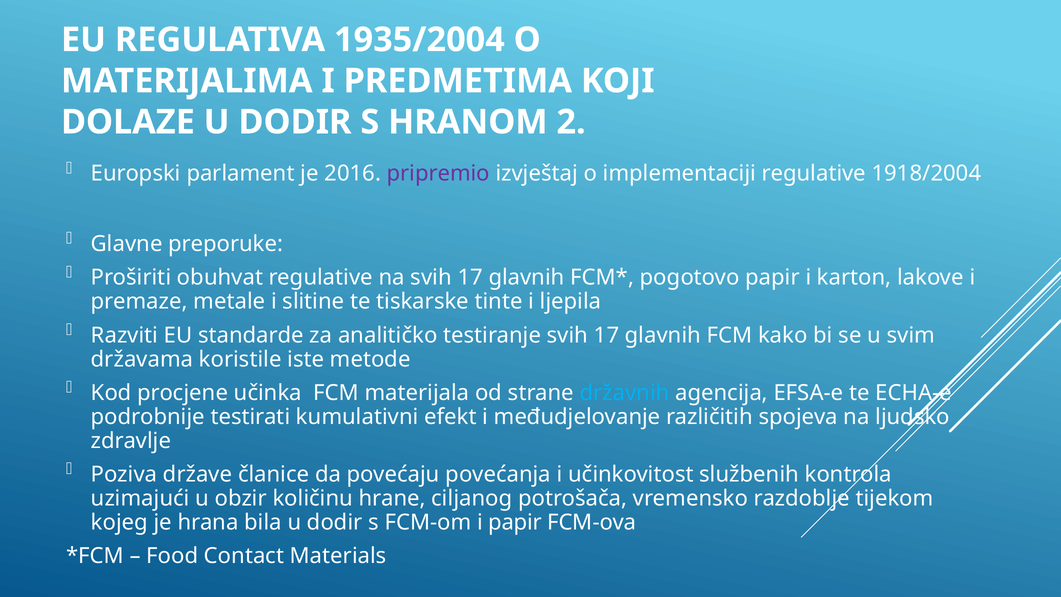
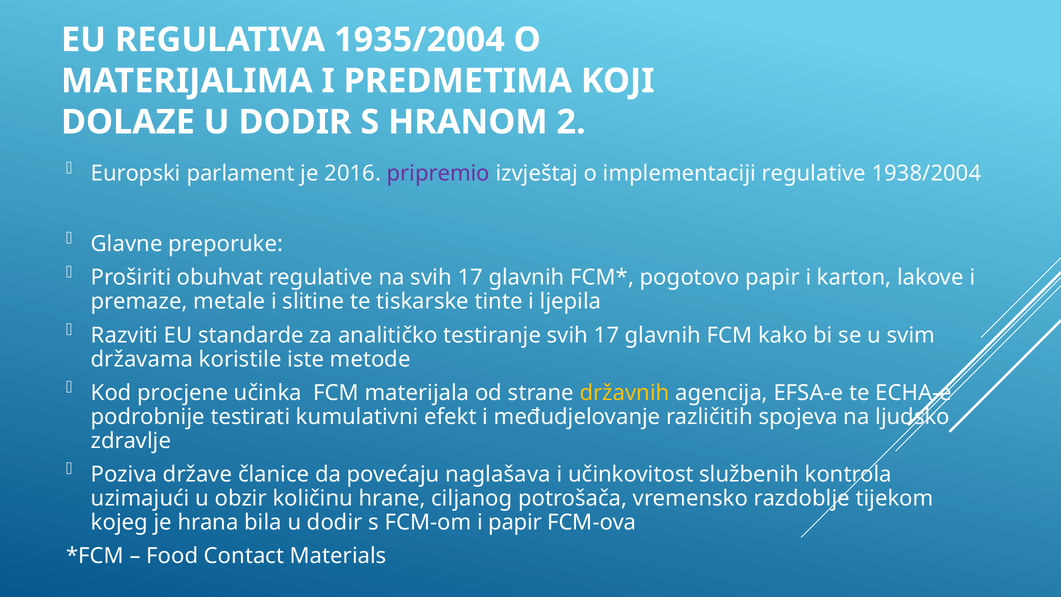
1918/2004: 1918/2004 -> 1938/2004
državnih colour: light blue -> yellow
povećanja: povećanja -> naglašava
